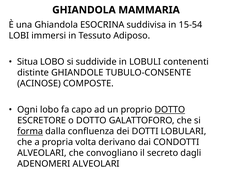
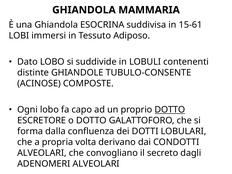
15-54: 15-54 -> 15-61
Situa: Situa -> Dato
forma underline: present -> none
